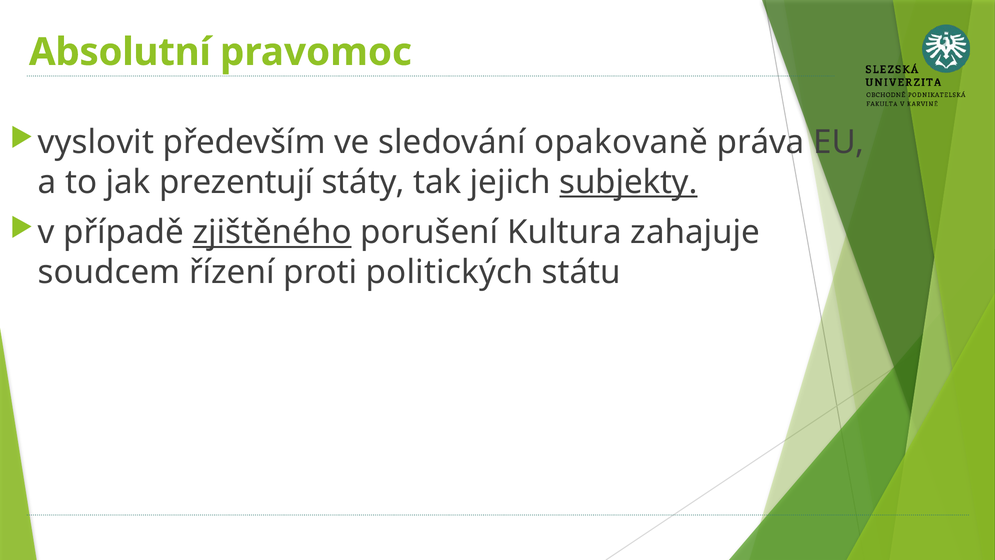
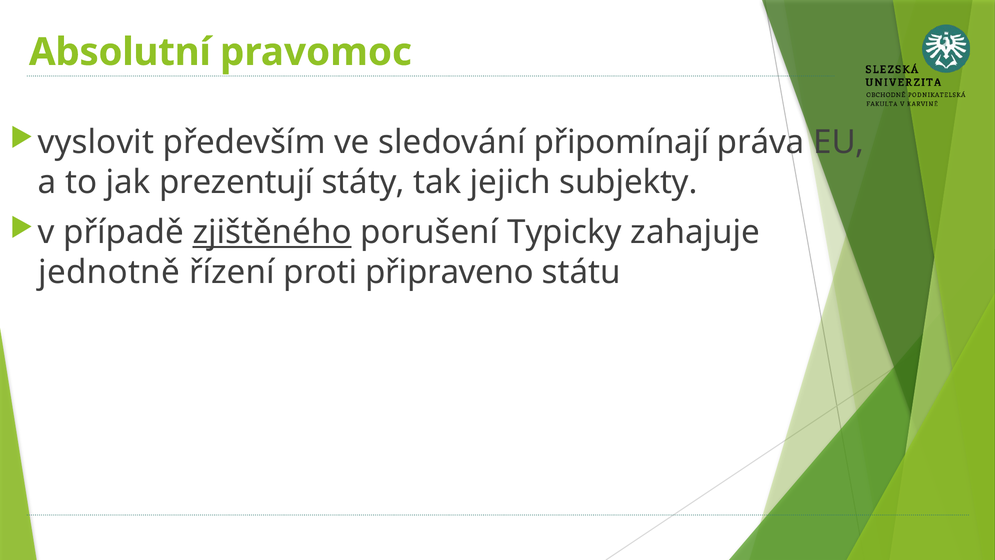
opakovaně: opakovaně -> připomínají
subjekty underline: present -> none
Kultura: Kultura -> Typicky
soudcem: soudcem -> jednotně
politických: politických -> připraveno
